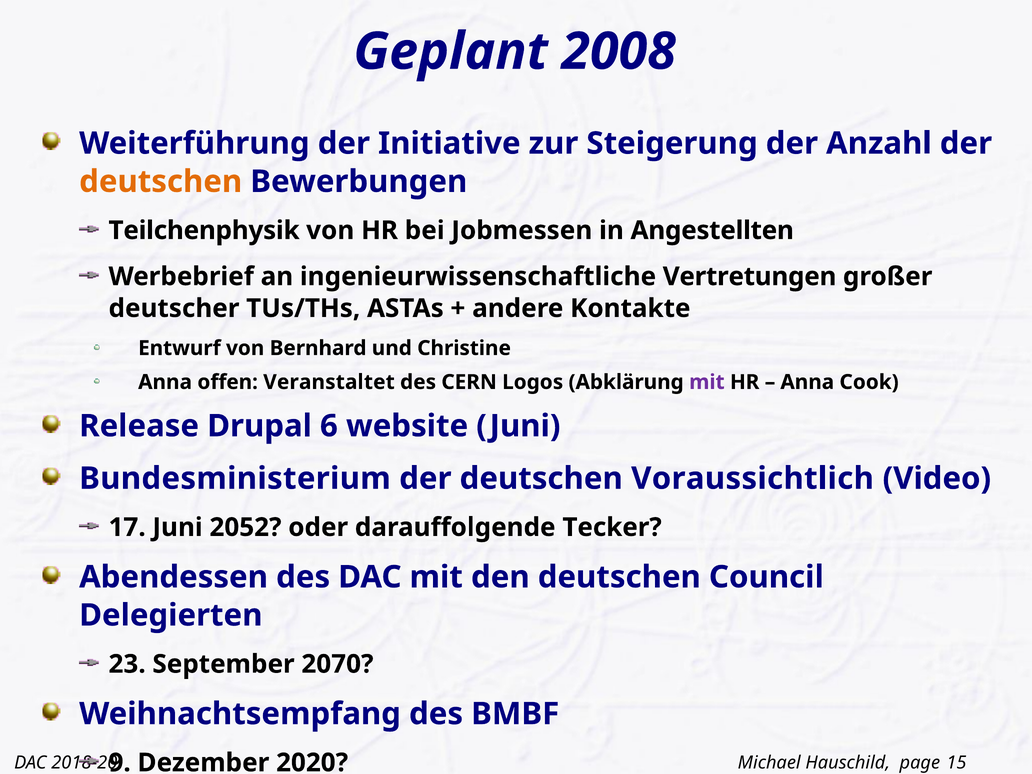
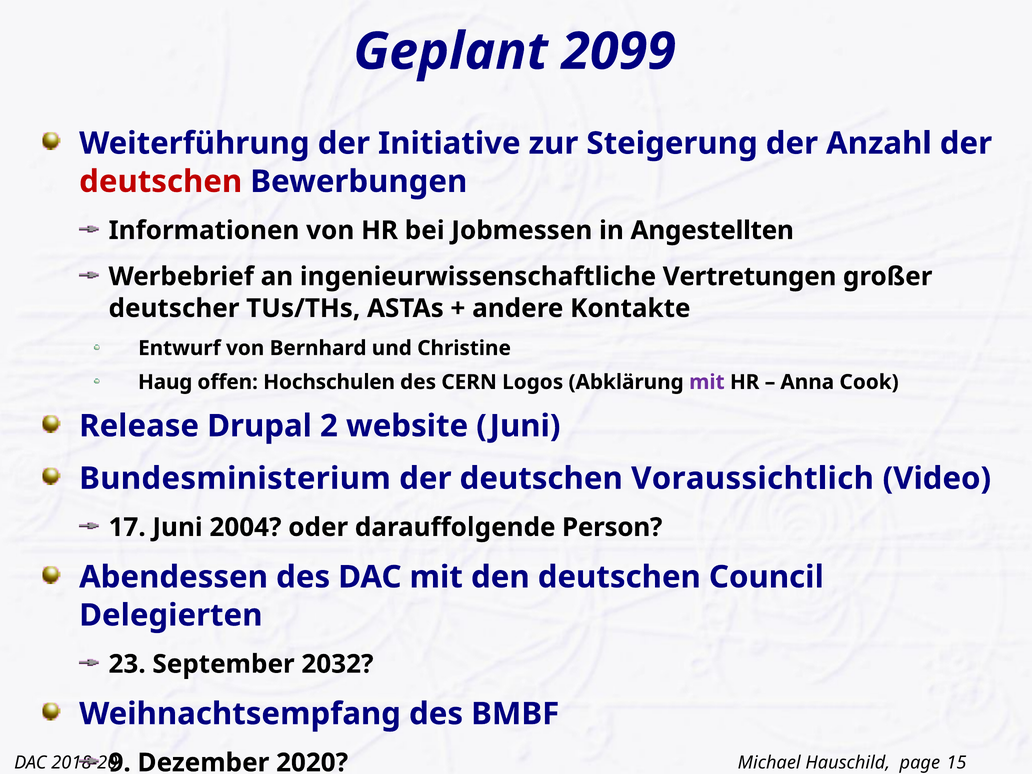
2008: 2008 -> 2099
deutschen at (161, 182) colour: orange -> red
Teilchenphysik: Teilchenphysik -> Informationen
Anna at (165, 382): Anna -> Haug
Veranstaltet: Veranstaltet -> Hochschulen
6: 6 -> 2
2052: 2052 -> 2004
Tecker: Tecker -> Person
2070: 2070 -> 2032
